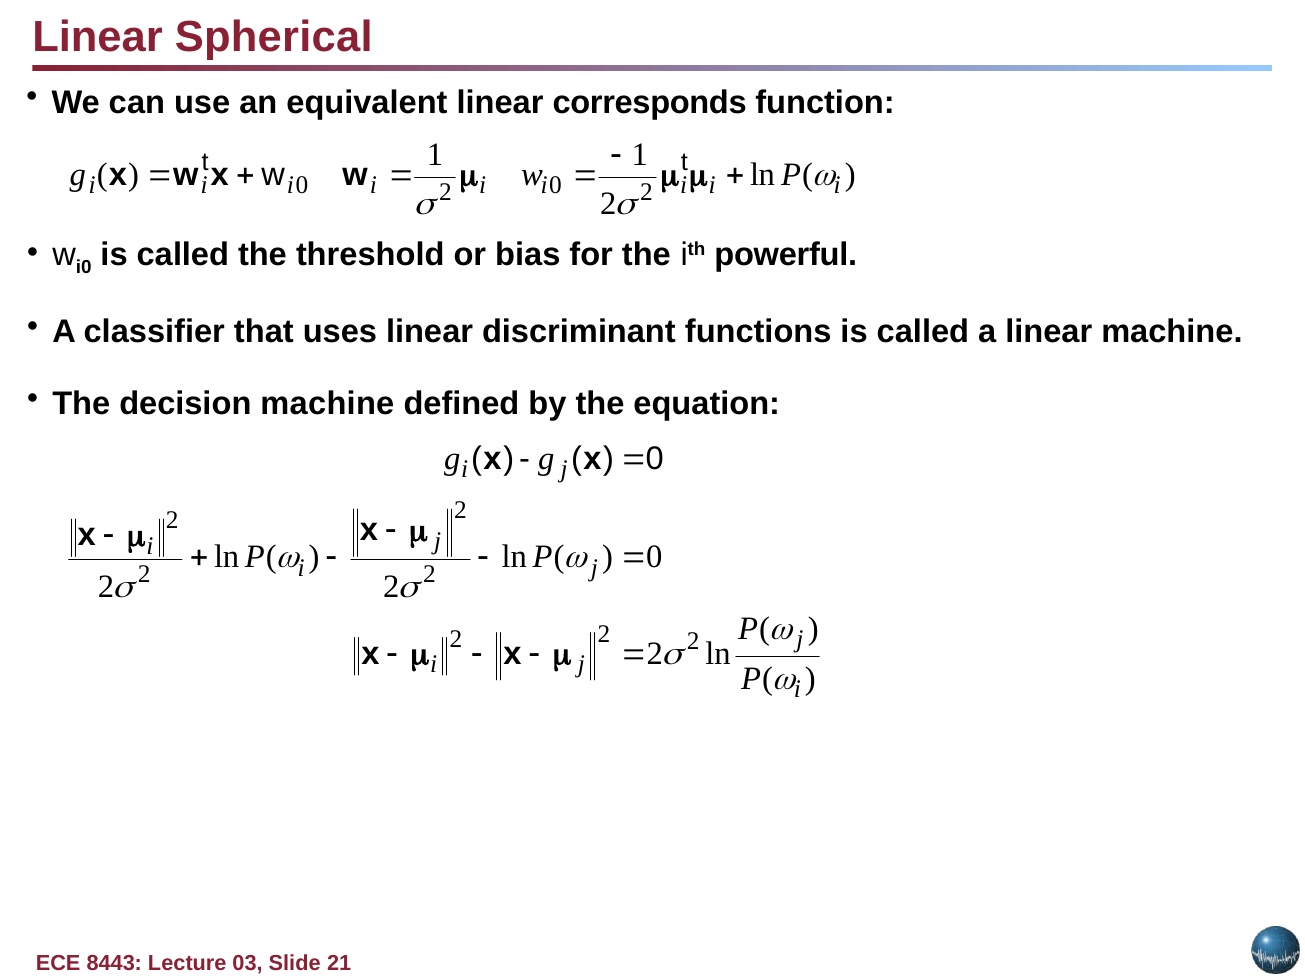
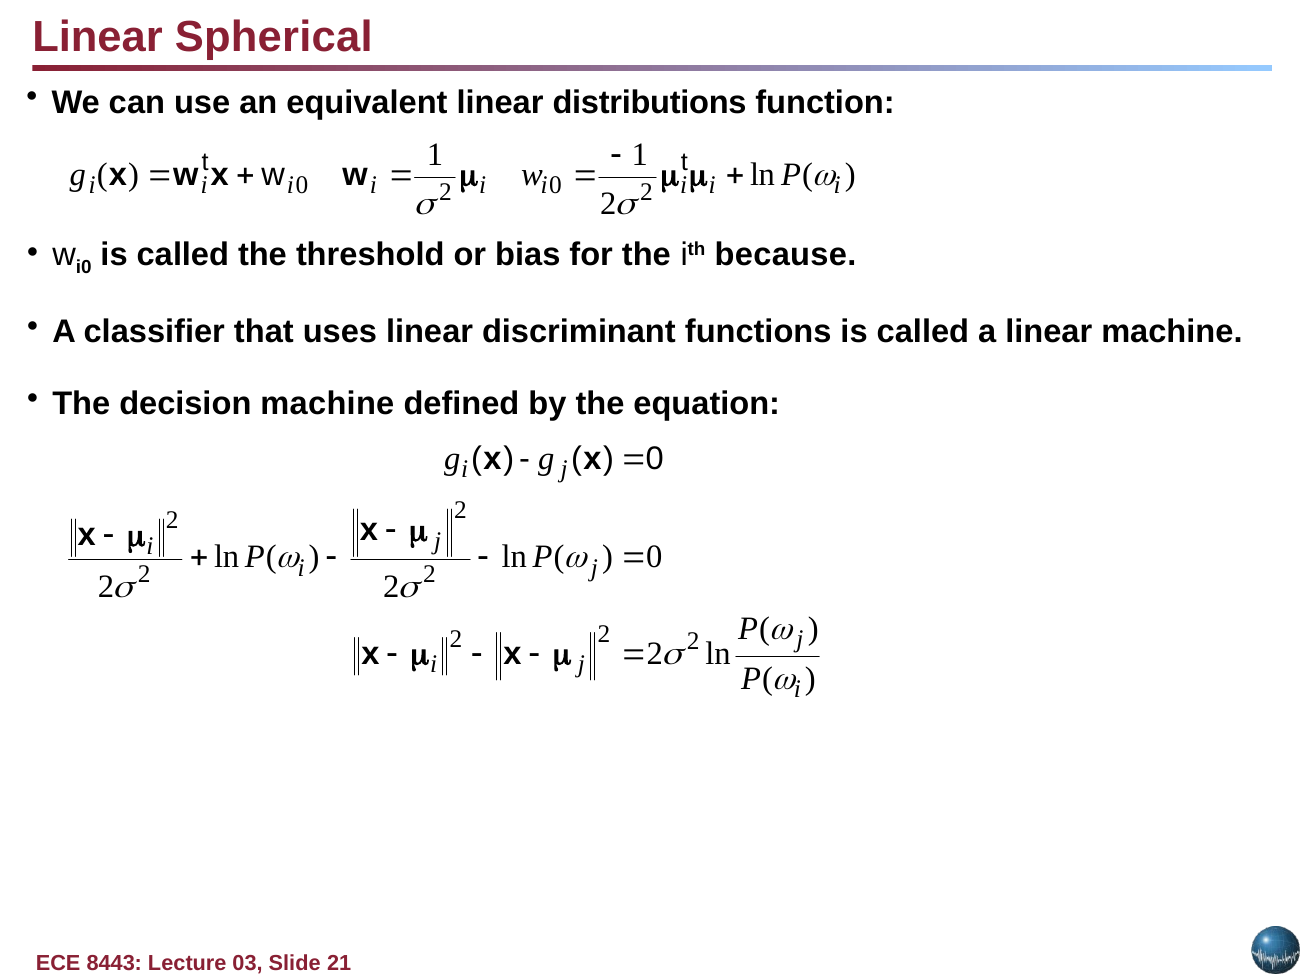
corresponds: corresponds -> distributions
powerful: powerful -> because
